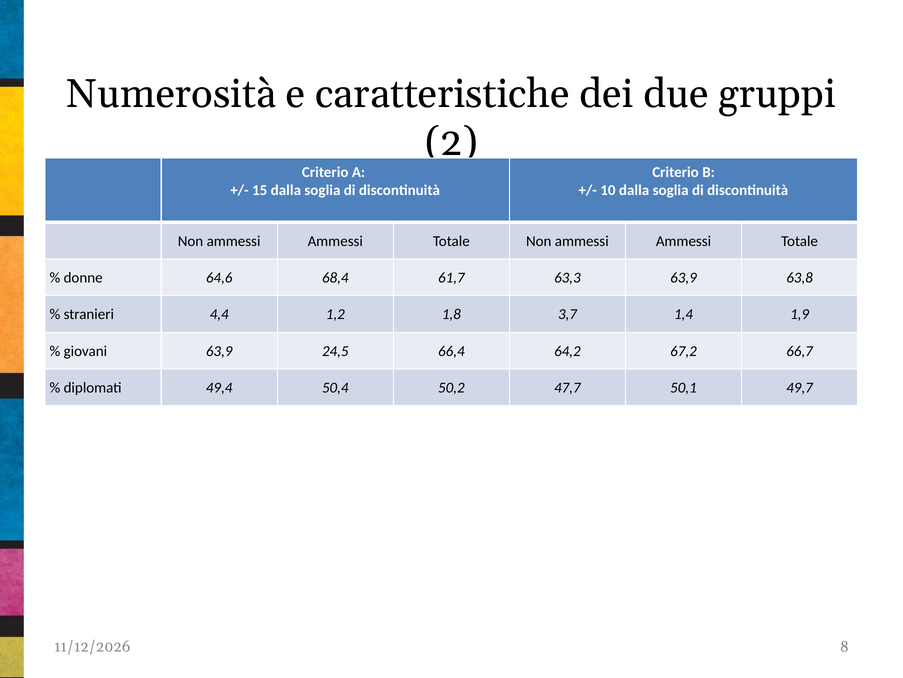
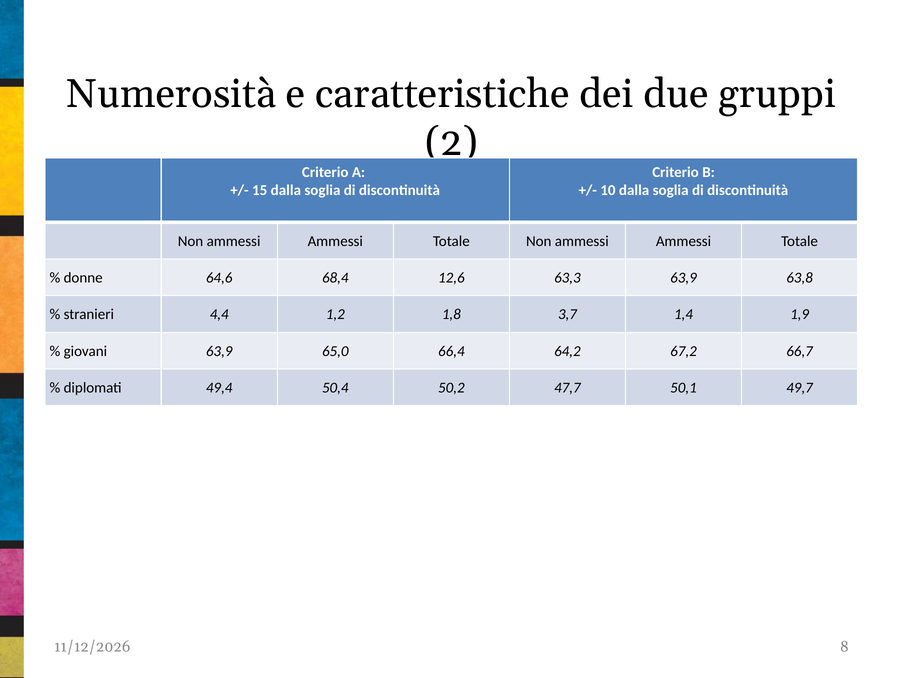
61,7: 61,7 -> 12,6
24,5: 24,5 -> 65,0
